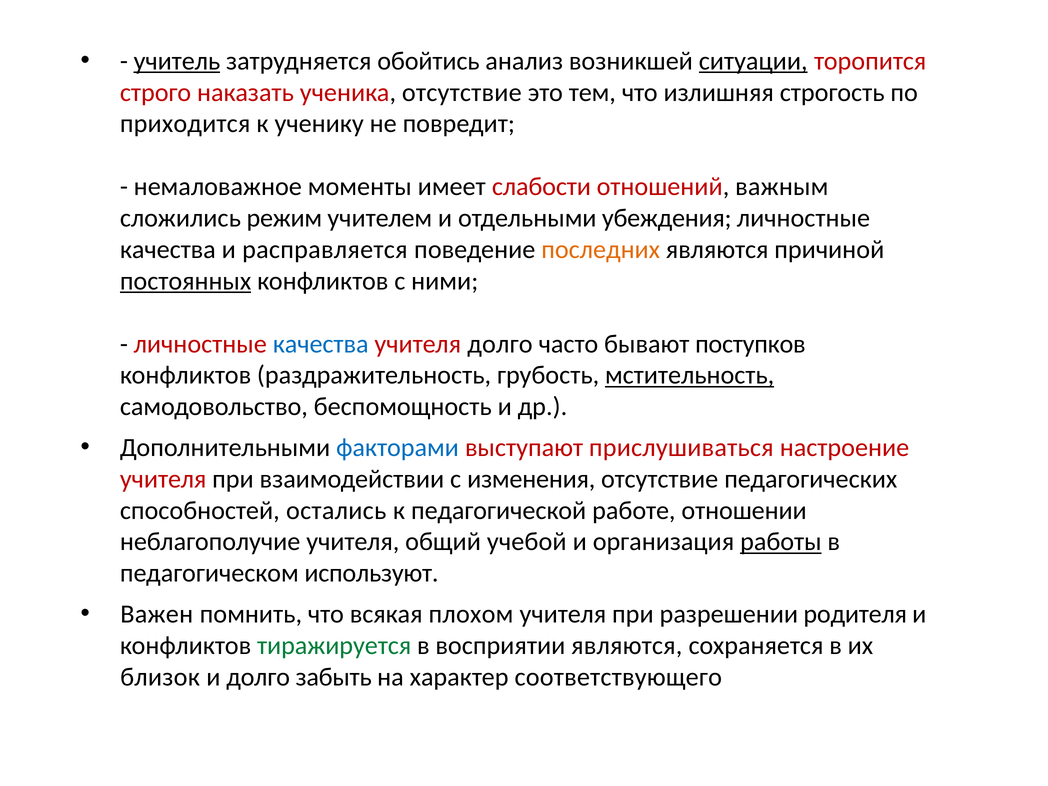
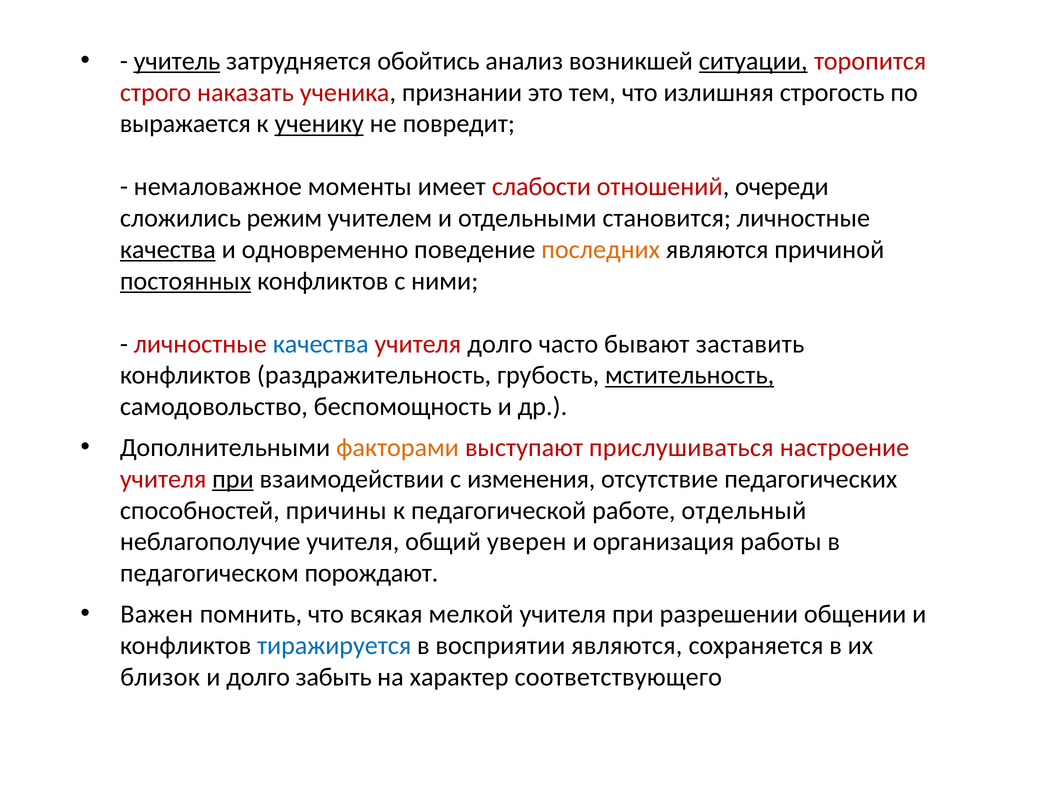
ученика отсутствие: отсутствие -> признании
приходится: приходится -> выражается
ученику underline: none -> present
важным: важным -> очереди
убеждения: убеждения -> становится
качества at (168, 250) underline: none -> present
расправляется: расправляется -> одновременно
поступков: поступков -> заставить
факторами colour: blue -> orange
при at (233, 479) underline: none -> present
остались: остались -> причины
отношении: отношении -> отдельный
учебой: учебой -> уверен
работы underline: present -> none
используют: используют -> порождают
плохом: плохом -> мелкой
родителя: родителя -> общении
тиражируется colour: green -> blue
